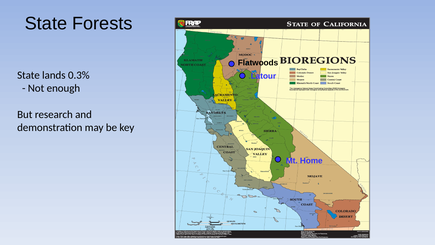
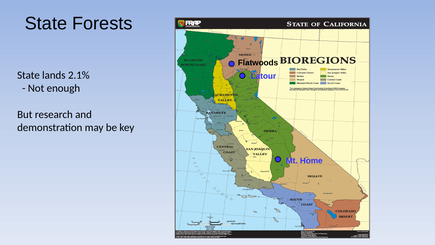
0.3%: 0.3% -> 2.1%
